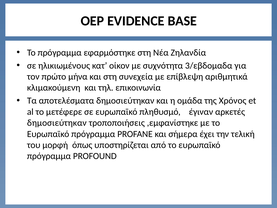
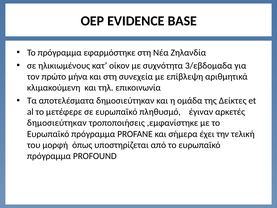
Χρόνος: Χρόνος -> Δείκτες
